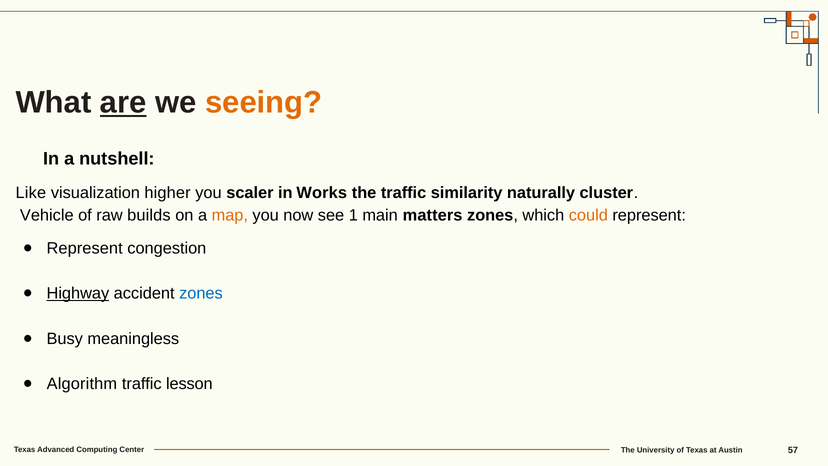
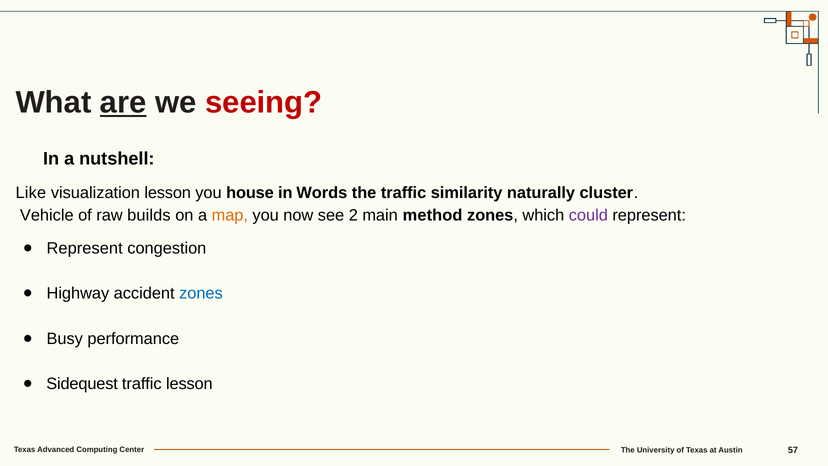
seeing colour: orange -> red
visualization higher: higher -> lesson
scaler: scaler -> house
Works: Works -> Words
1: 1 -> 2
matters: matters -> method
could colour: orange -> purple
Highway underline: present -> none
meaningless: meaningless -> performance
Algorithm: Algorithm -> Sidequest
